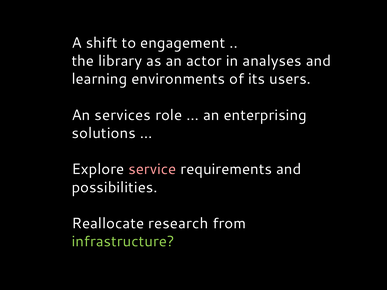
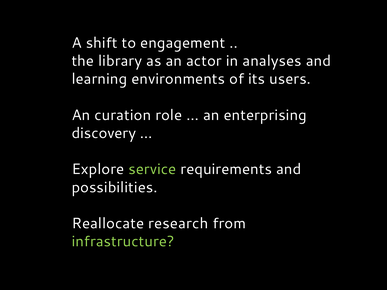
services: services -> curation
solutions: solutions -> discovery
service colour: pink -> light green
